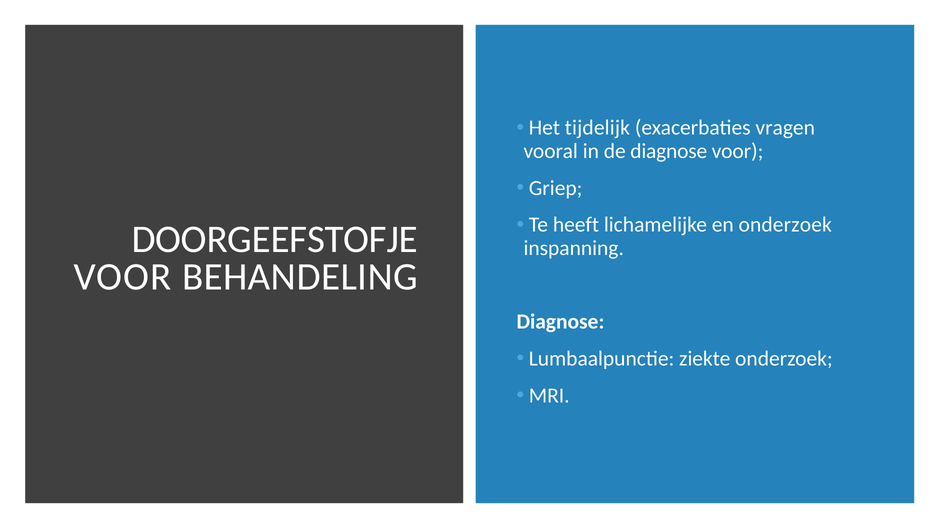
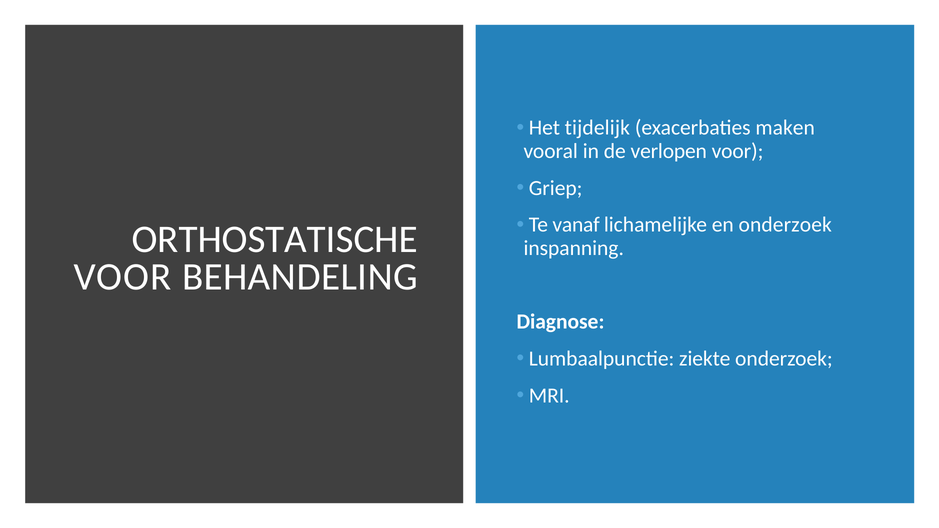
vragen: vragen -> maken
de diagnose: diagnose -> verlopen
heeft: heeft -> vanaf
DOORGEEFSTOFJE: DOORGEEFSTOFJE -> ORTHOSTATISCHE
